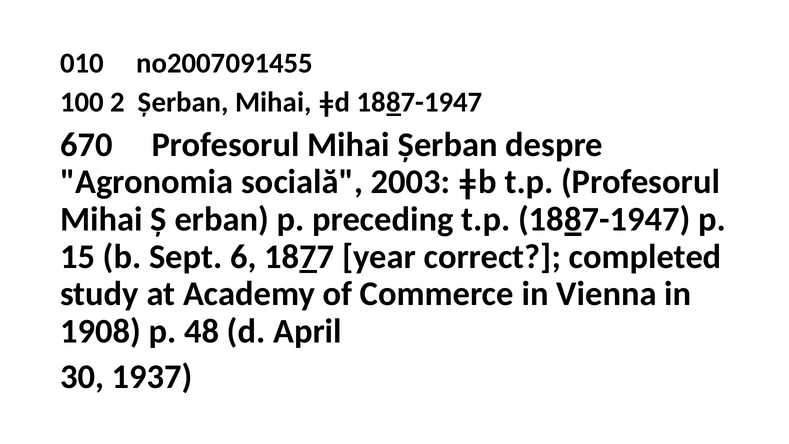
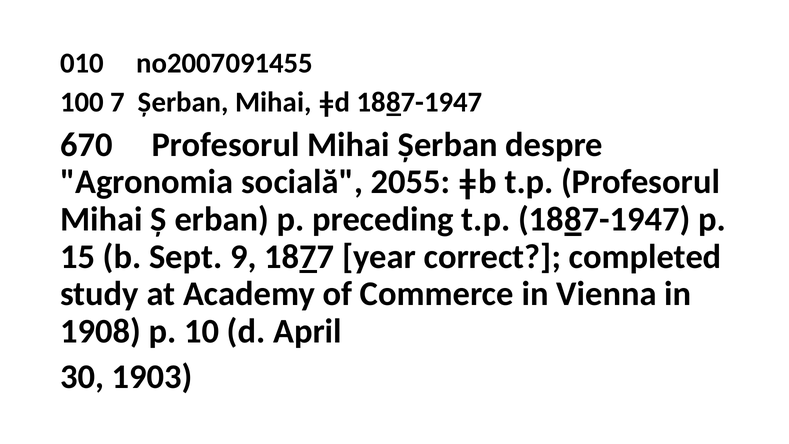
2: 2 -> 7
2003: 2003 -> 2055
6: 6 -> 9
48: 48 -> 10
1937: 1937 -> 1903
